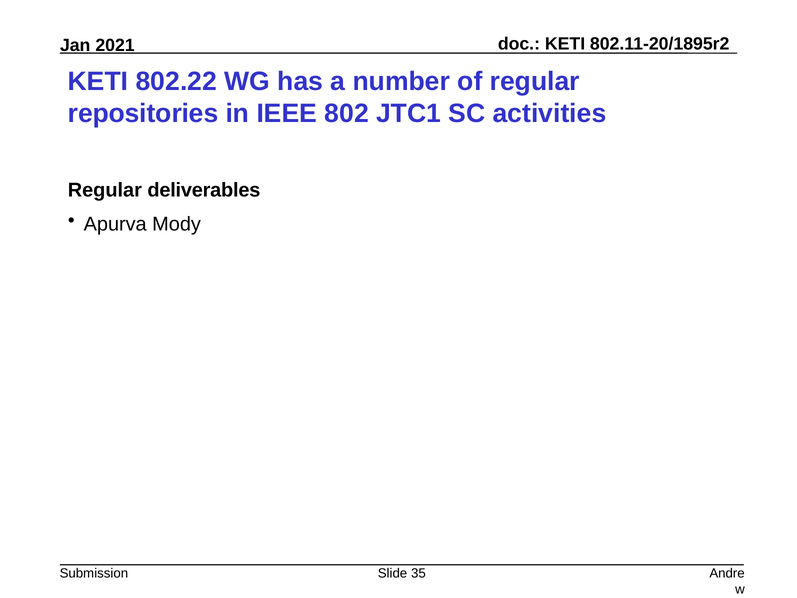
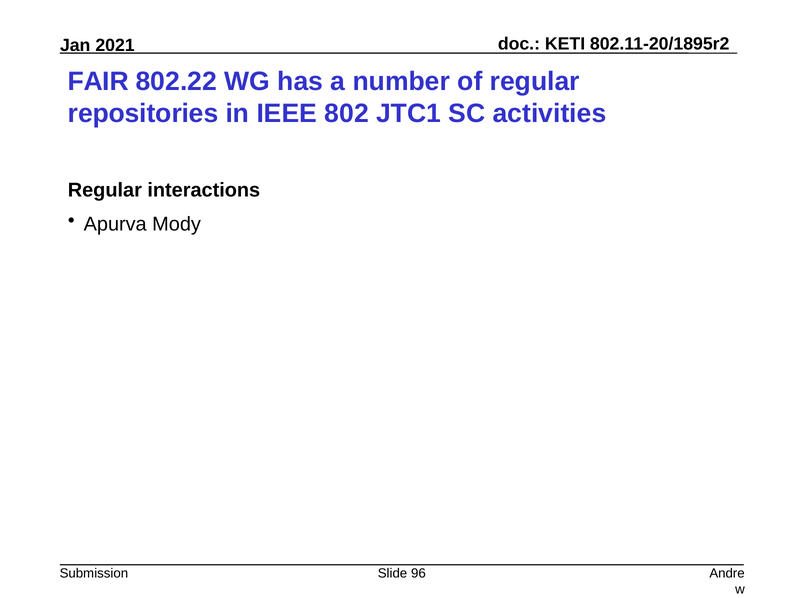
KETI at (98, 82): KETI -> FAIR
deliverables: deliverables -> interactions
35: 35 -> 96
